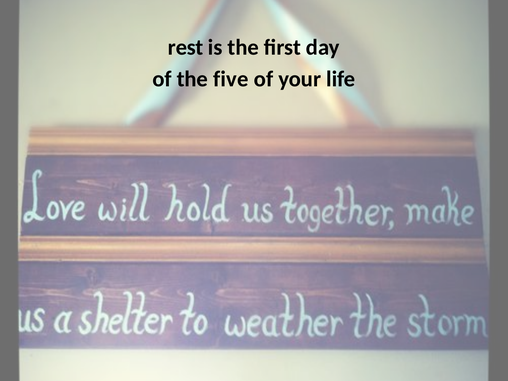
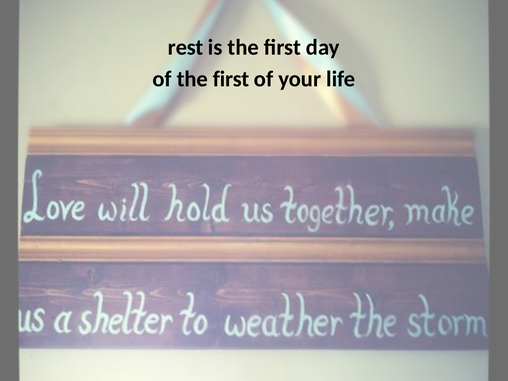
of the five: five -> first
